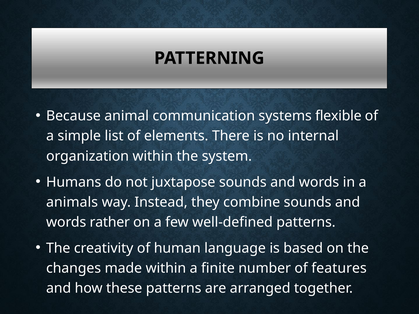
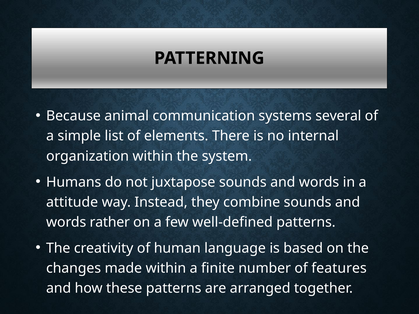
flexible: flexible -> several
animals: animals -> attitude
